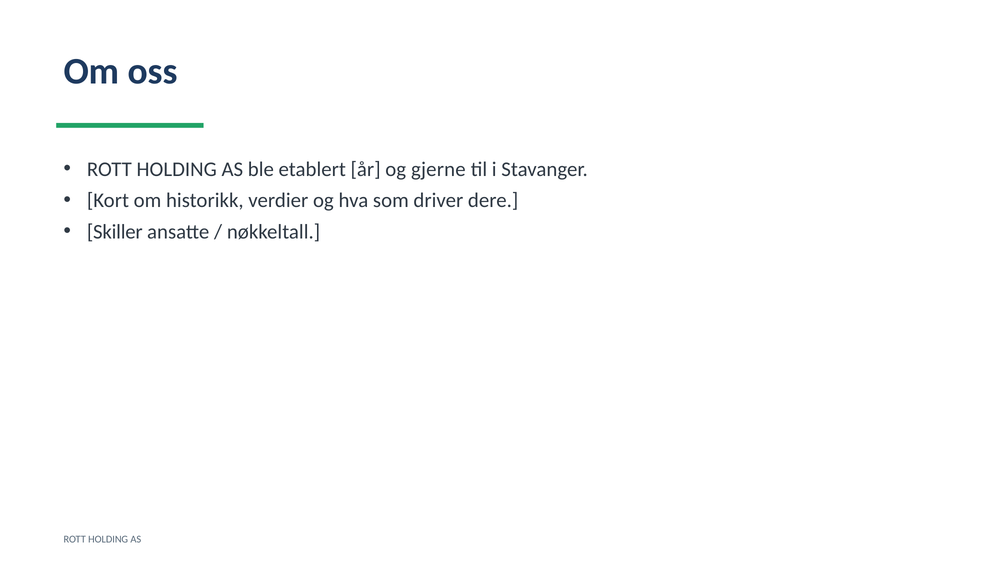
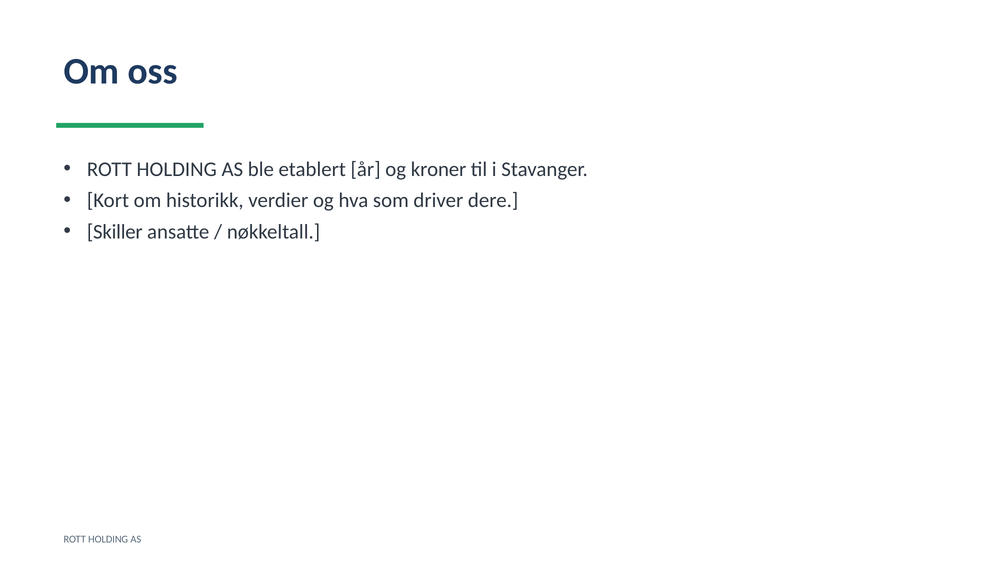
gjerne: gjerne -> kroner
